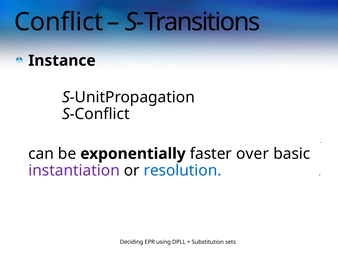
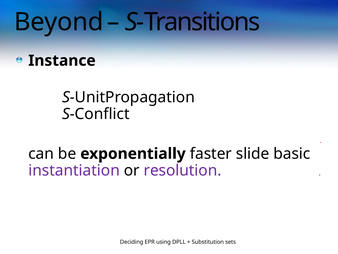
Conflict: Conflict -> Beyond
over: over -> slide
resolution colour: blue -> purple
